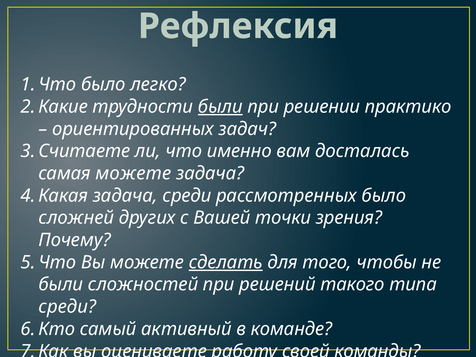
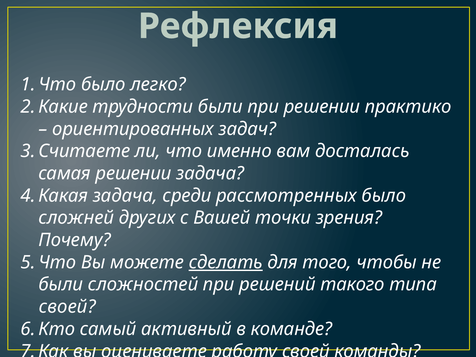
были at (220, 107) underline: present -> none
самая можете: можете -> решении
среди at (67, 307): среди -> своей
